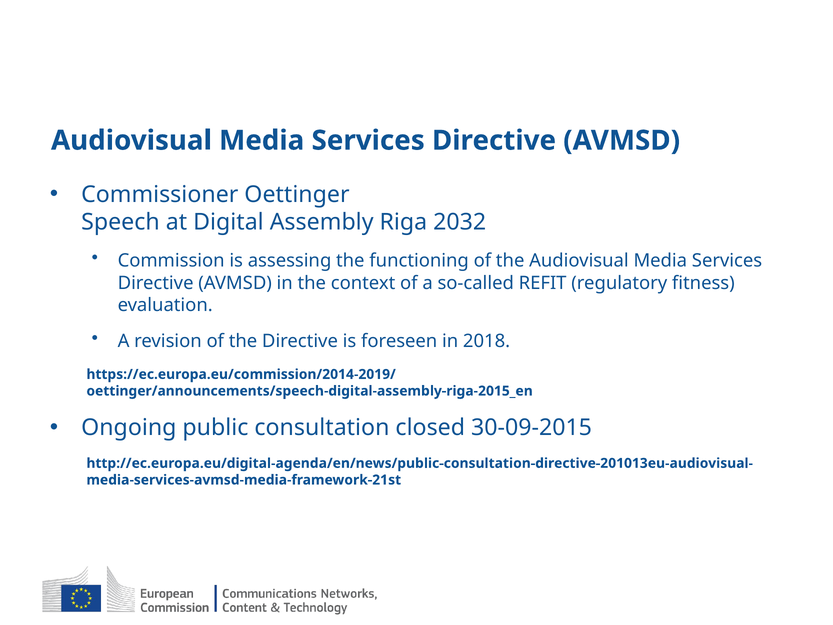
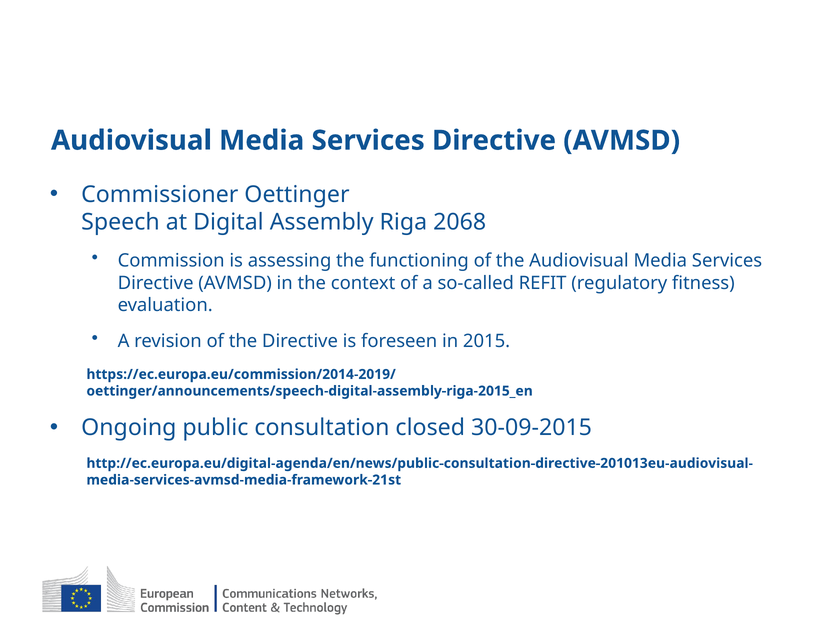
2032: 2032 -> 2068
2018: 2018 -> 2015
